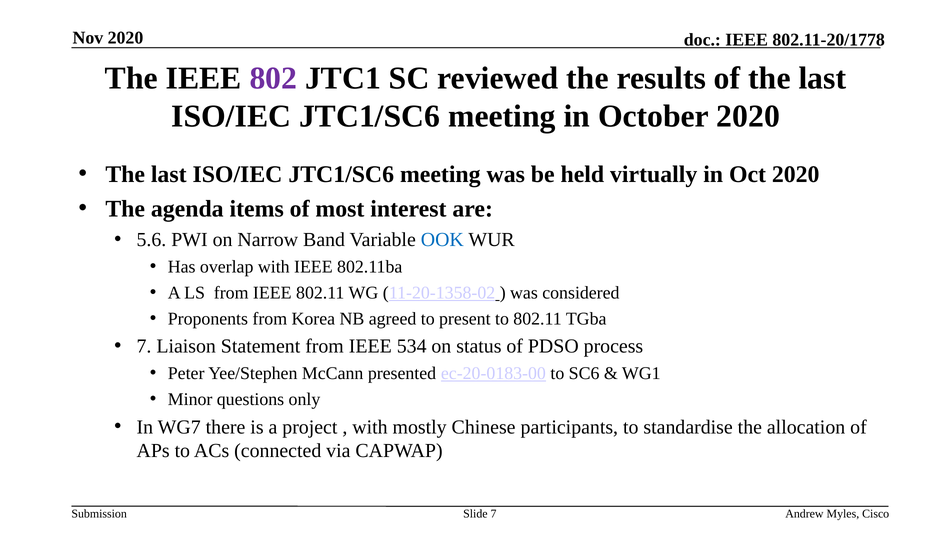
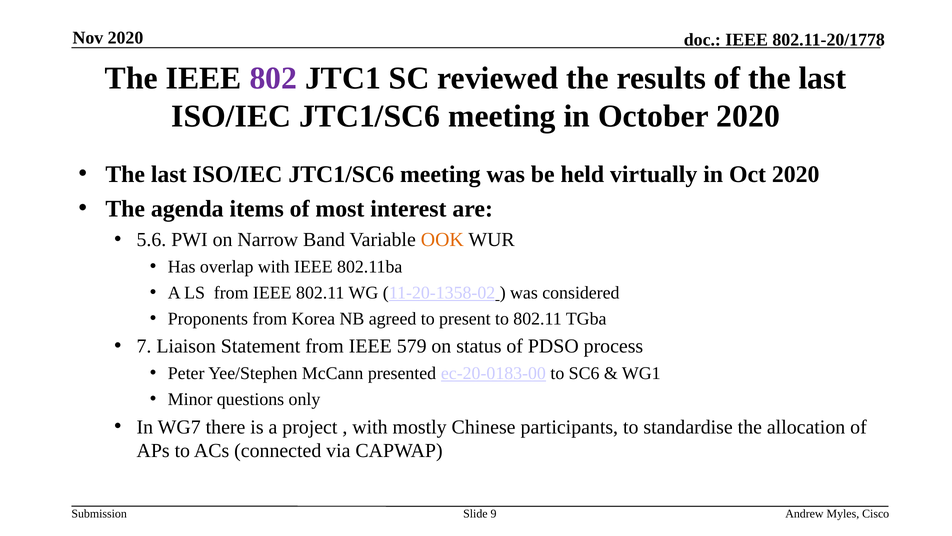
OOK colour: blue -> orange
534: 534 -> 579
Slide 7: 7 -> 9
